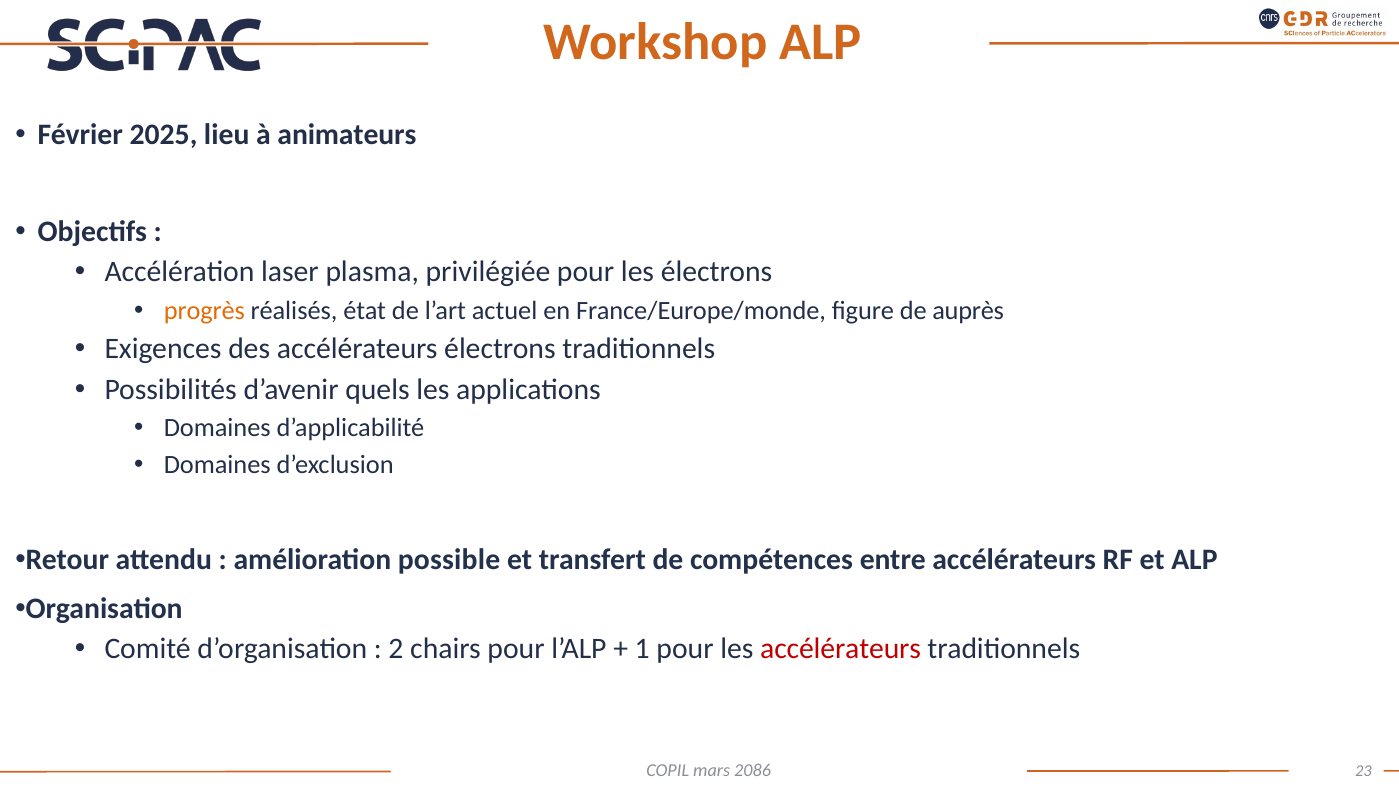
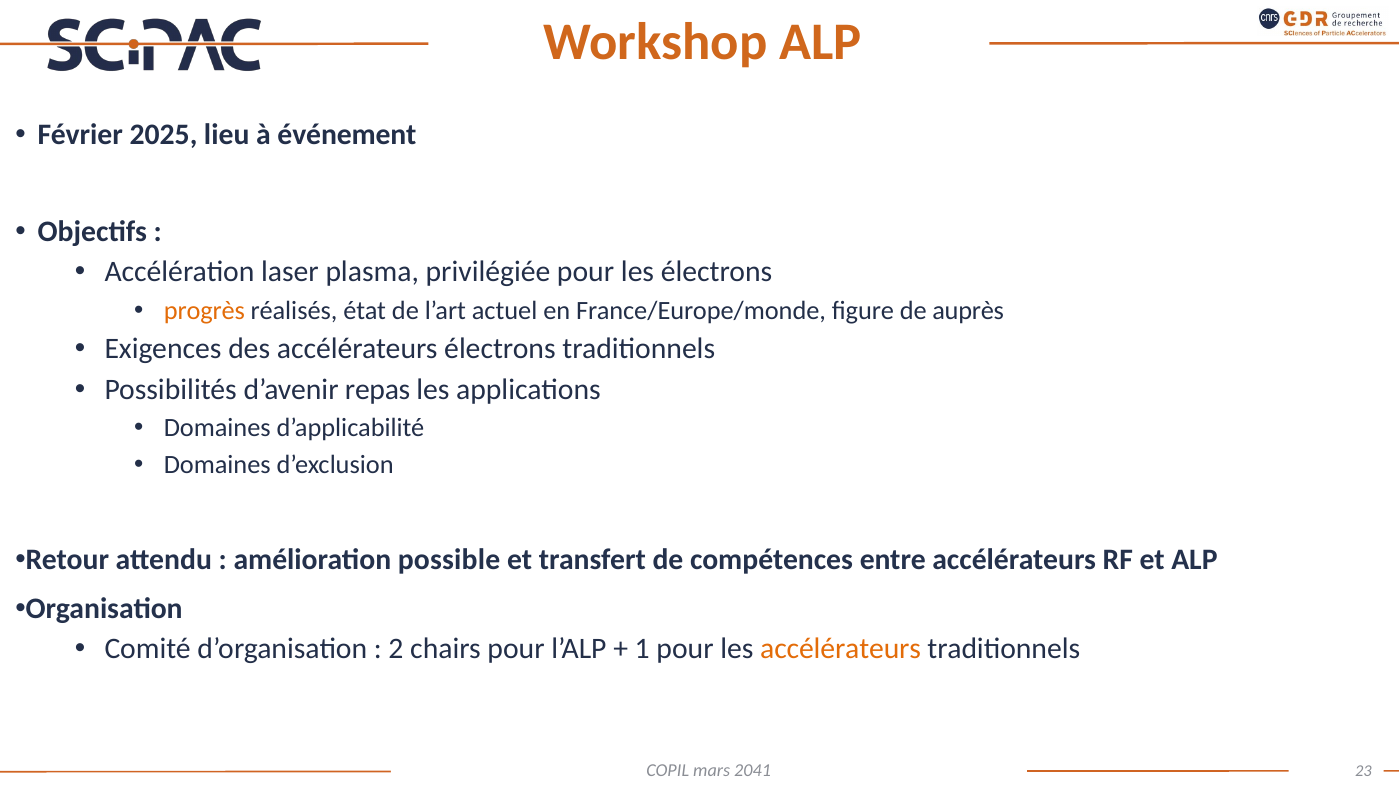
animateurs: animateurs -> événement
quels: quels -> repas
accélérateurs at (841, 649) colour: red -> orange
2086: 2086 -> 2041
